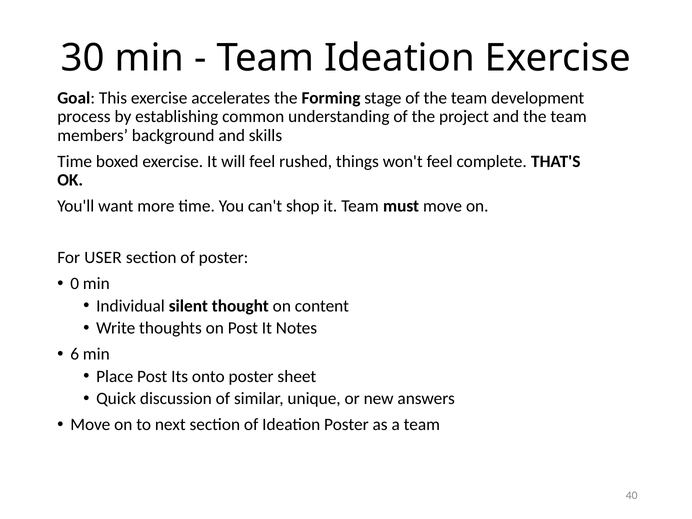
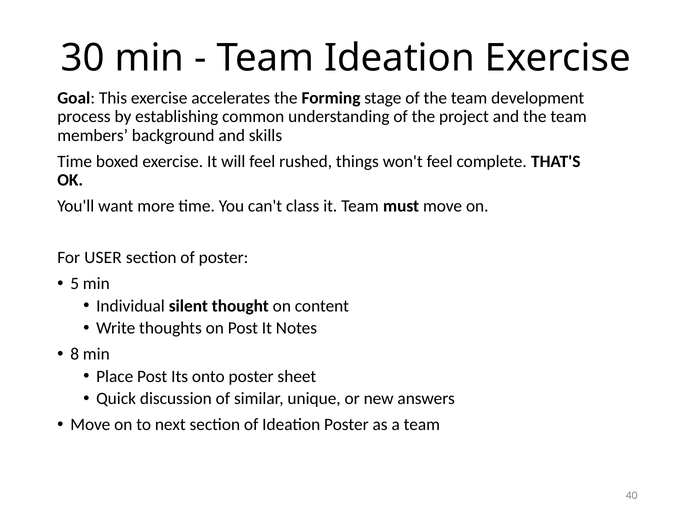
shop: shop -> class
0: 0 -> 5
6: 6 -> 8
